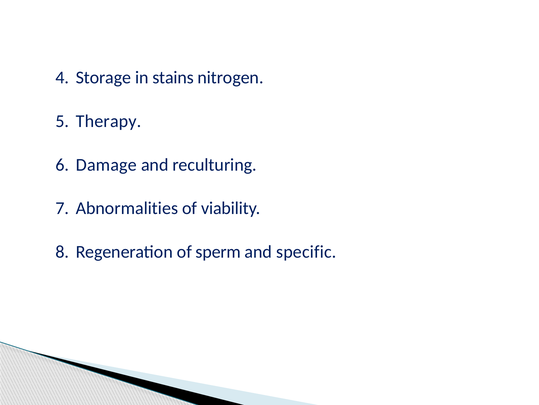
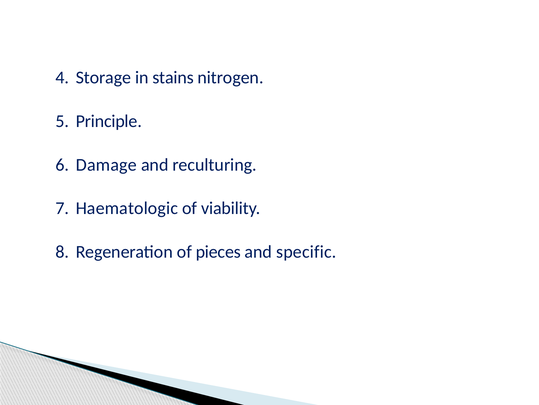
Therapy: Therapy -> Principle
Abnormalities: Abnormalities -> Haematologic
sperm: sperm -> pieces
